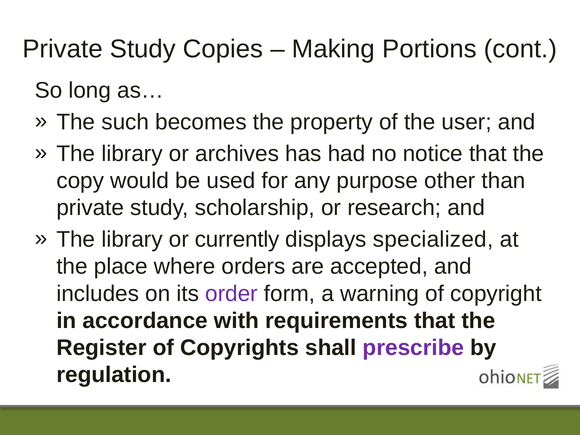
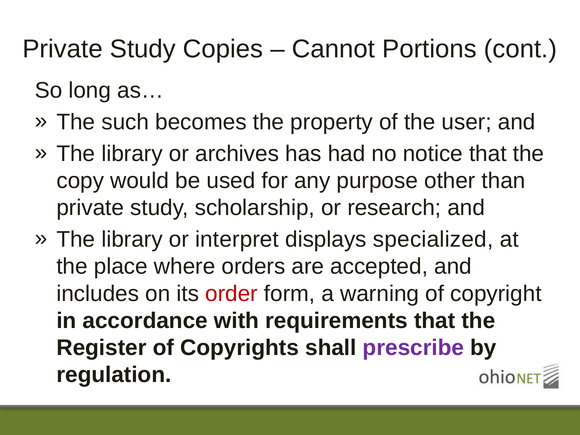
Making: Making -> Cannot
currently: currently -> interpret
order colour: purple -> red
